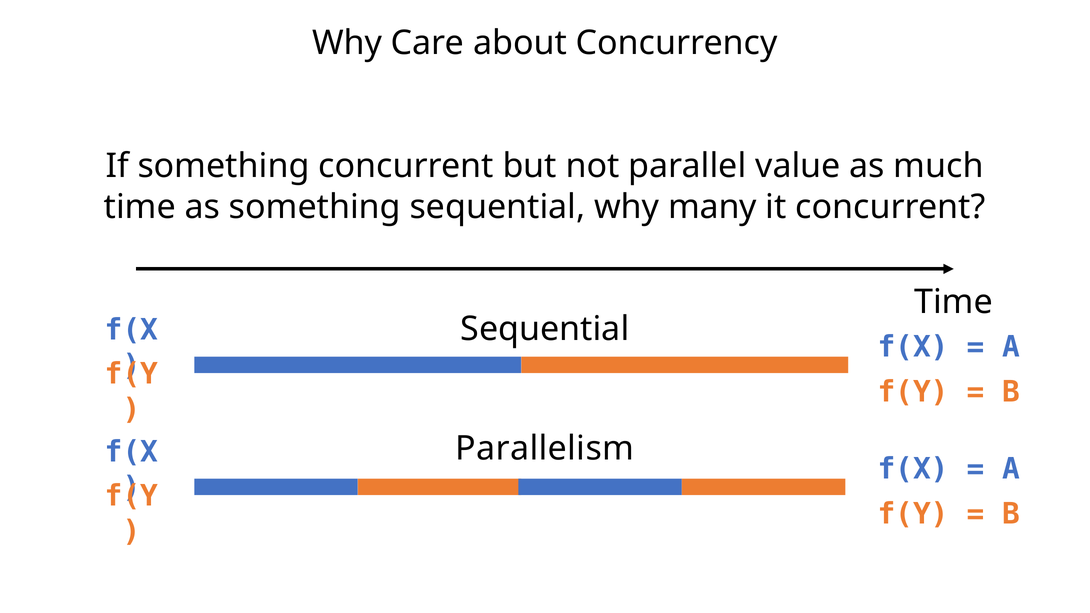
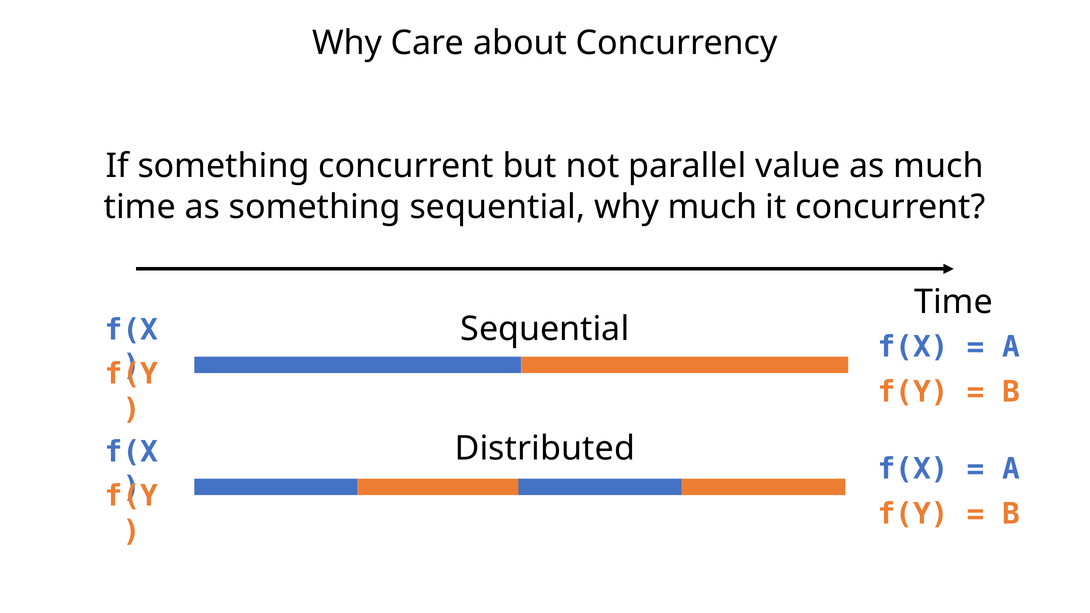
why many: many -> much
Parallelism: Parallelism -> Distributed
